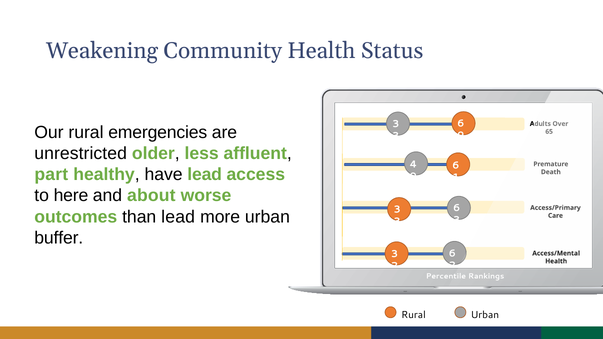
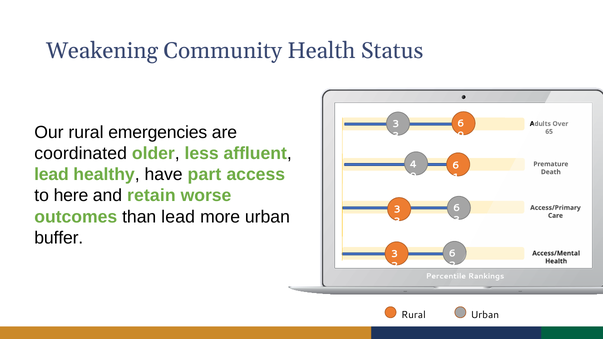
unrestricted: unrestricted -> coordinated
part at (51, 175): part -> lead
have lead: lead -> part
about: about -> retain
